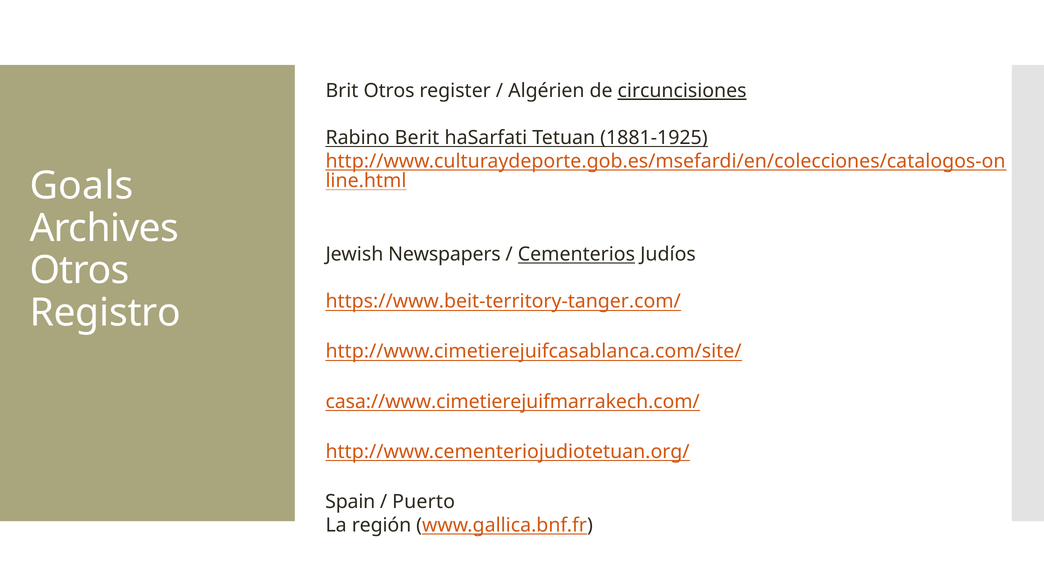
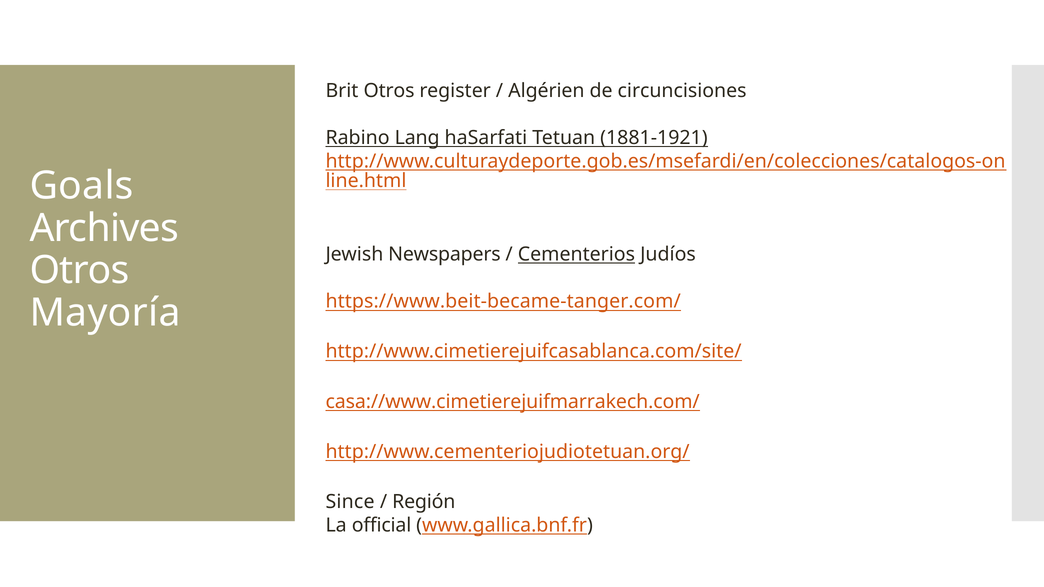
circuncisiones underline: present -> none
Berit: Berit -> Lang
1881-1925: 1881-1925 -> 1881-1921
https://www.beit-territory-tanger.com/: https://www.beit-territory-tanger.com/ -> https://www.beit-became-tanger.com/
Registro: Registro -> Mayoría
Spain: Spain -> Since
Puerto: Puerto -> Región
región: región -> official
